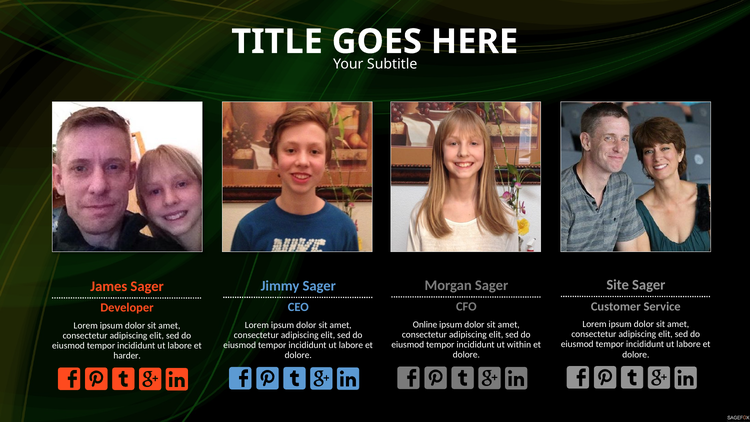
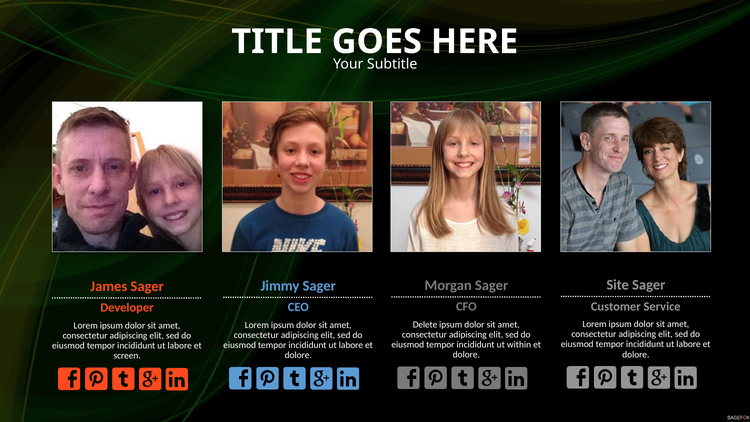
Online: Online -> Delete
harder: harder -> screen
